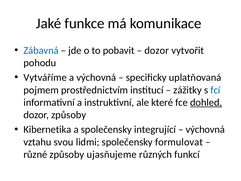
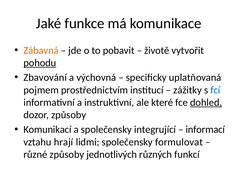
Zábavná colour: blue -> orange
dozor at (157, 50): dozor -> životě
pohodu underline: none -> present
Vytváříme: Vytváříme -> Zbavování
Kibernetika: Kibernetika -> Komunikací
výchovná at (205, 129): výchovná -> informací
svou: svou -> hrají
ujasňujeme: ujasňujeme -> jednotlivých
